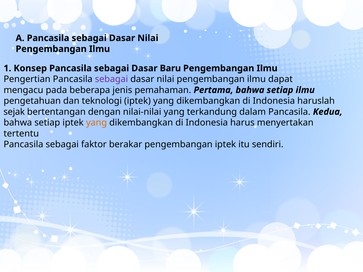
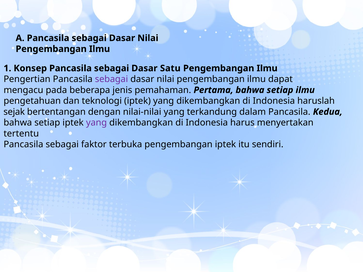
Baru: Baru -> Satu
yang at (96, 123) colour: orange -> purple
berakar: berakar -> terbuka
